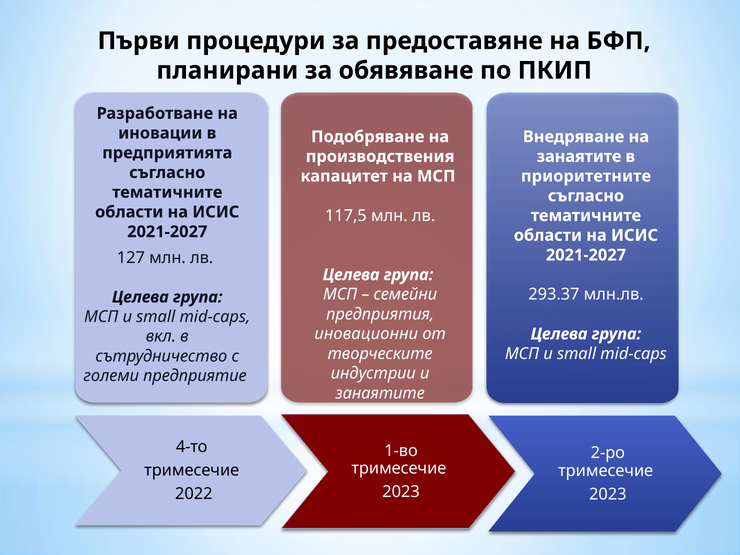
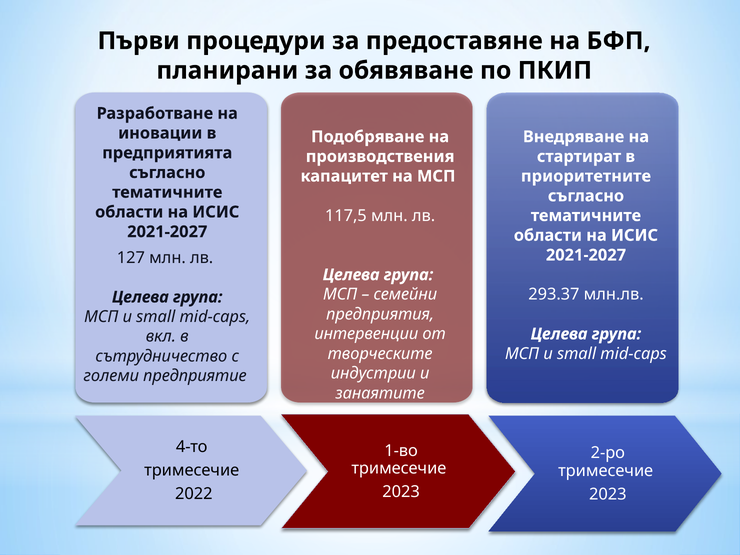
занаятите at (579, 156): занаятите -> стартират
иновационни: иновационни -> интервенции
